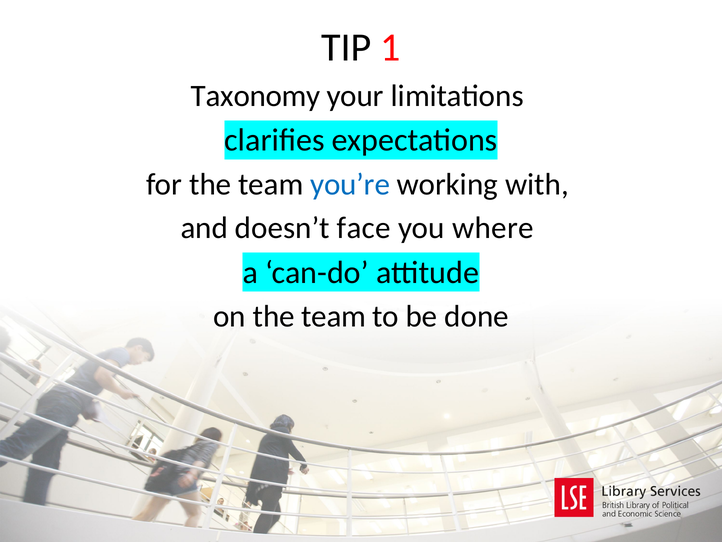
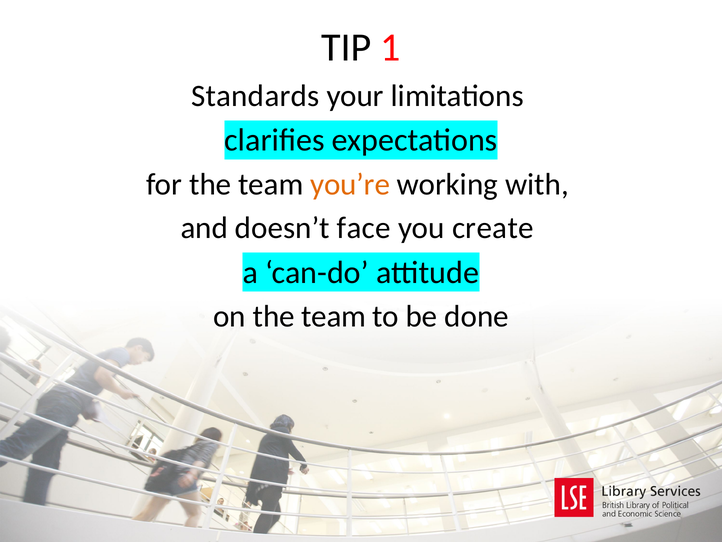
Taxonomy: Taxonomy -> Standards
you’re colour: blue -> orange
where: where -> create
